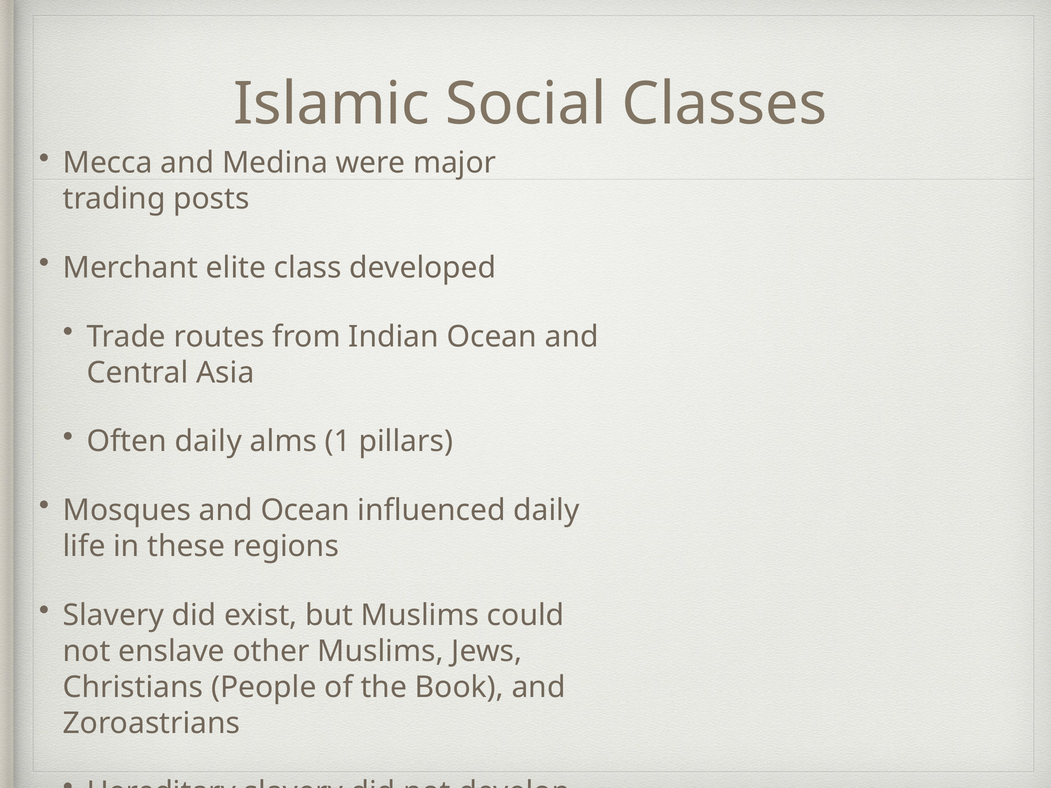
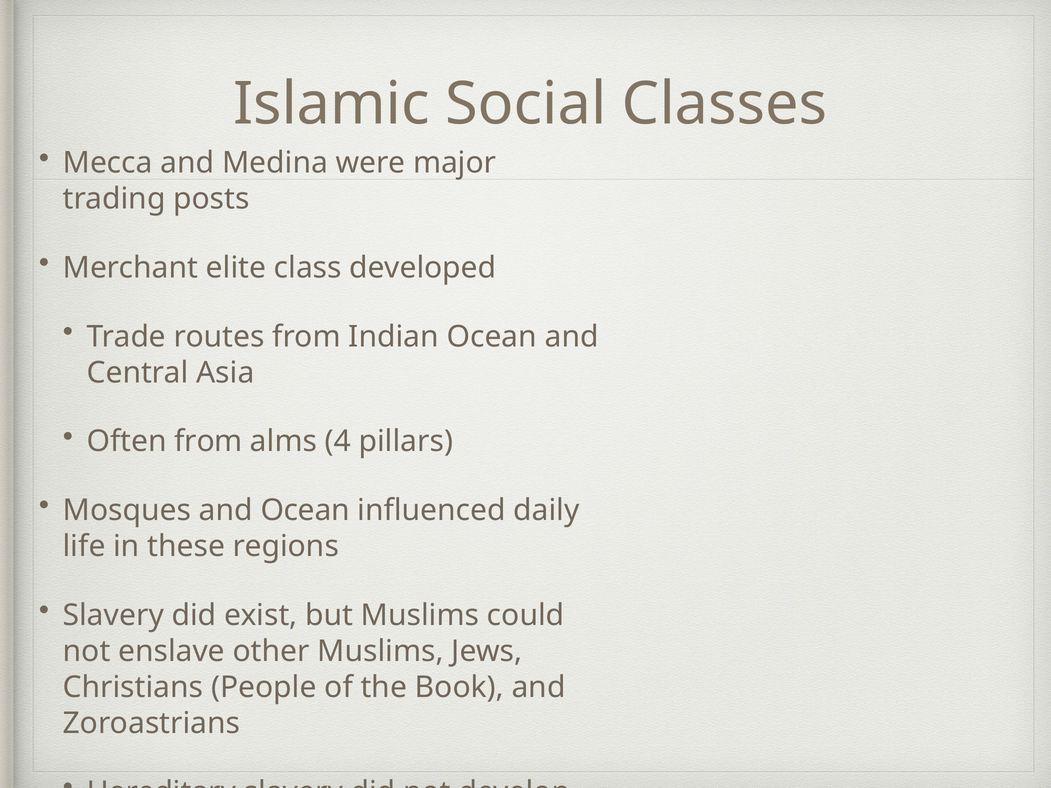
Often daily: daily -> from
1: 1 -> 4
